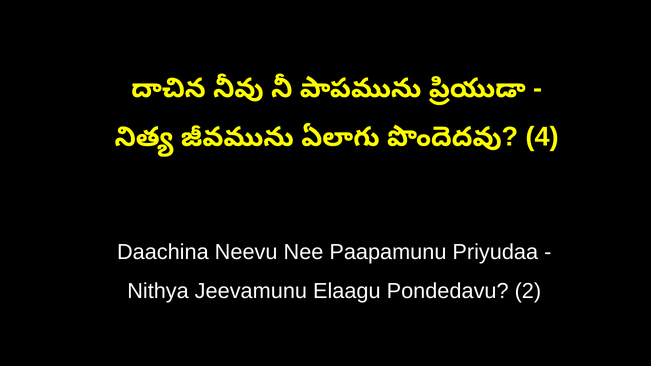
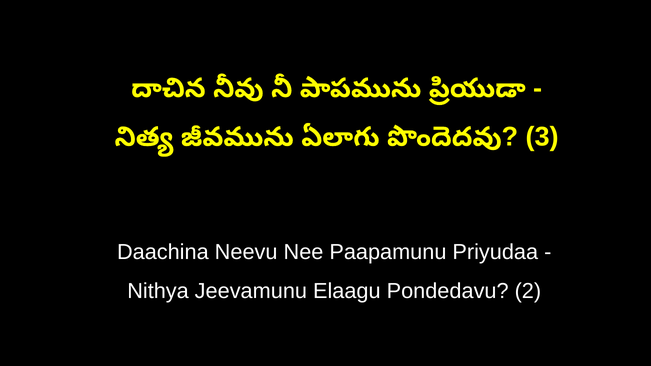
4: 4 -> 3
